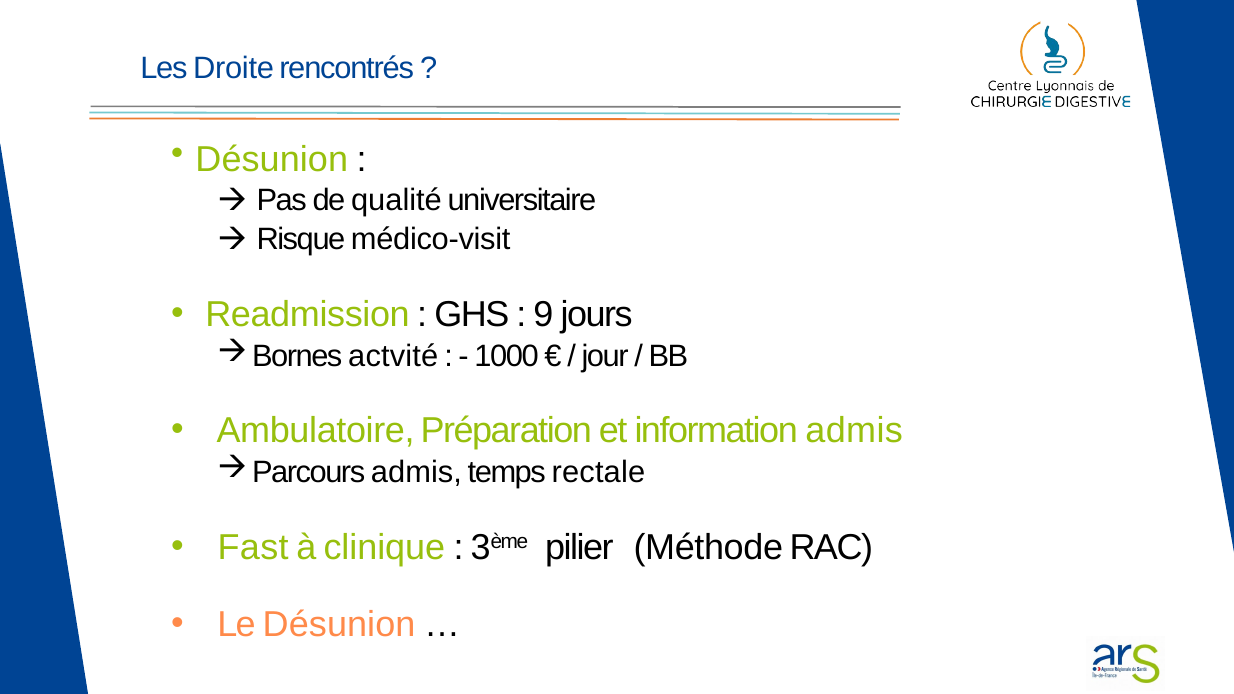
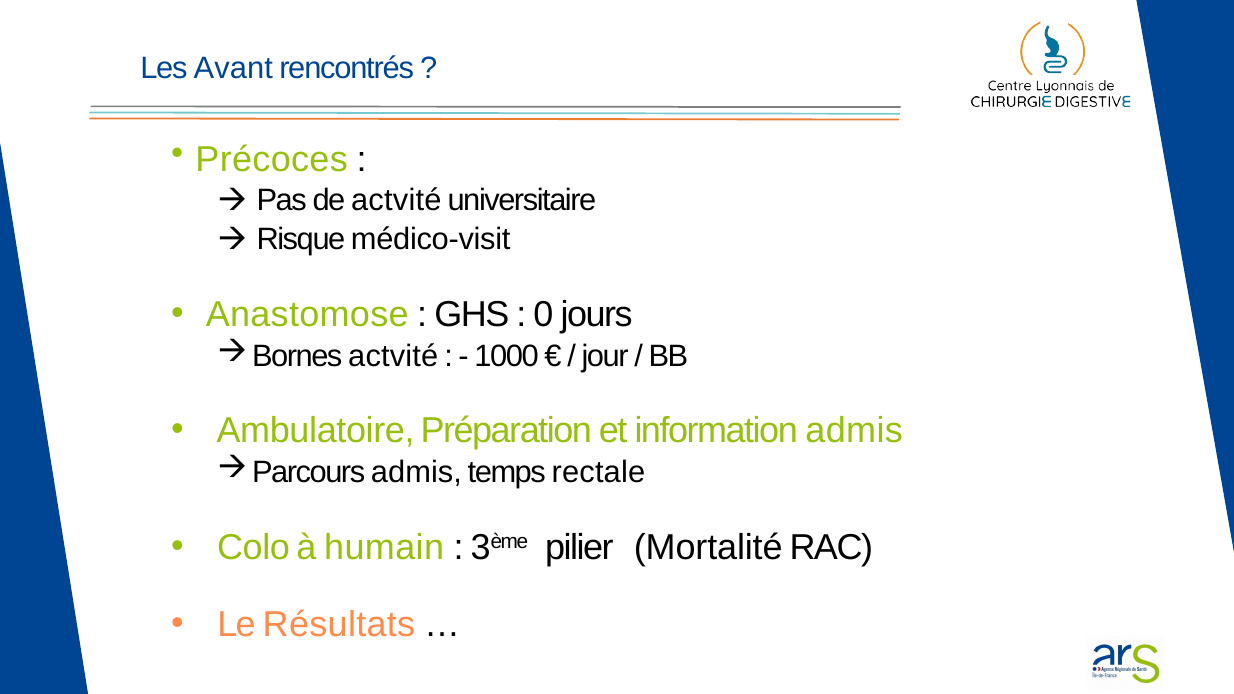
Droite: Droite -> Avant
Désunion at (272, 160): Désunion -> Précoces
de qualité: qualité -> actvité
Readmission: Readmission -> Anastomose
9: 9 -> 0
Fast: Fast -> Colo
clinique: clinique -> humain
Méthode: Méthode -> Mortalité
Le Désunion: Désunion -> Résultats
